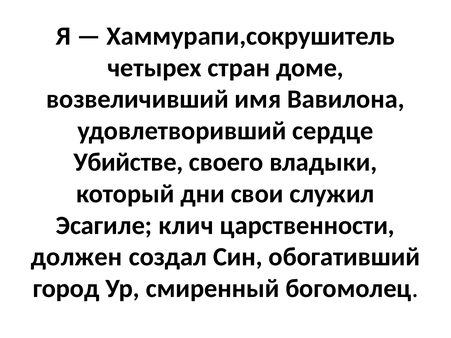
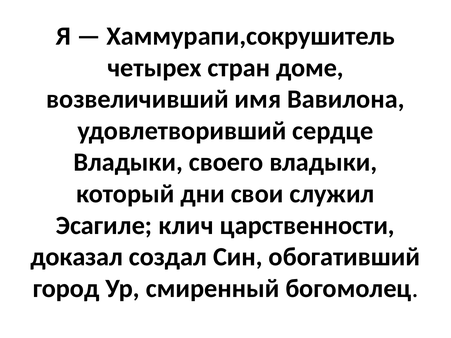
Убийстве at (128, 162): Убийстве -> Владыки
должен: должен -> доказал
